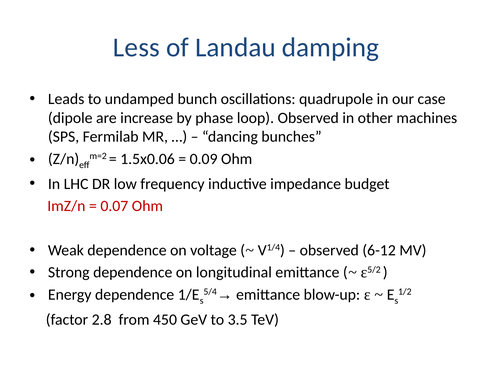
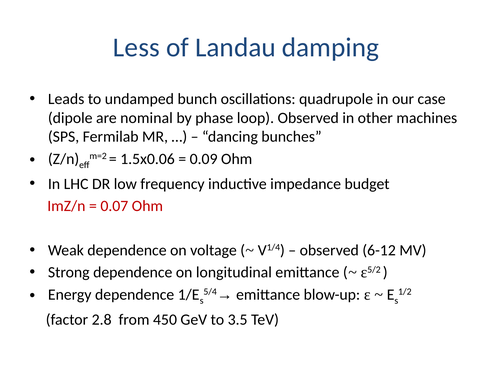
increase: increase -> nominal
